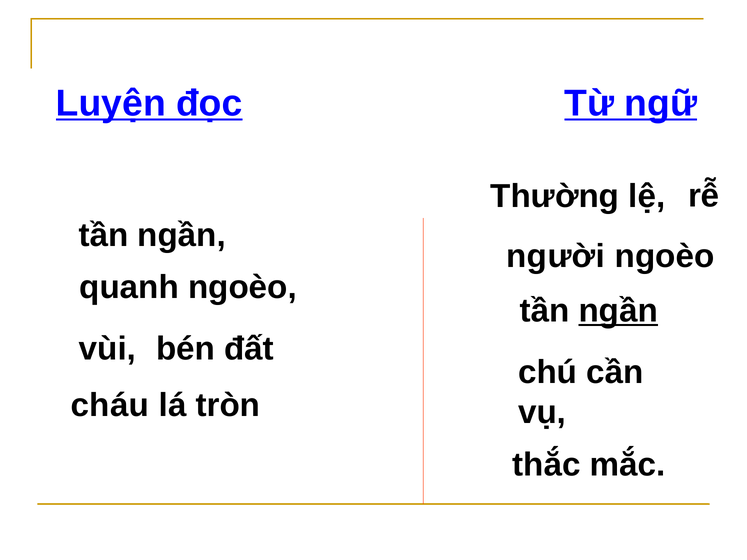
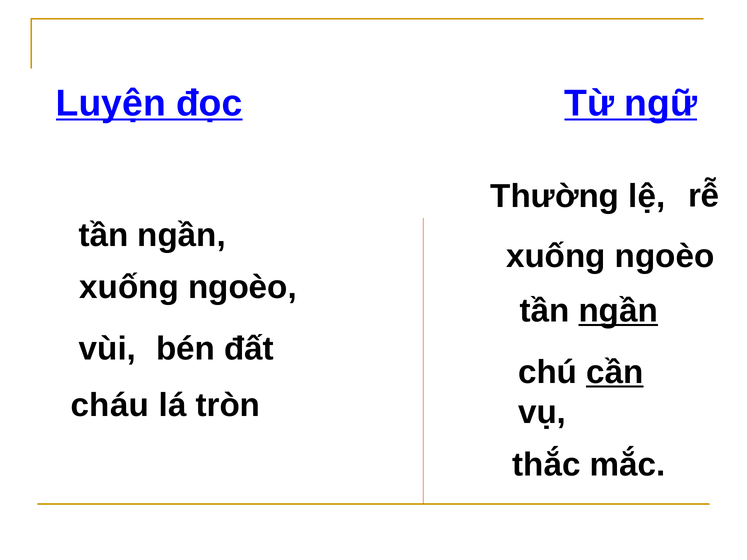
người at (556, 256): người -> xuống
quanh at (129, 287): quanh -> xuống
cần underline: none -> present
